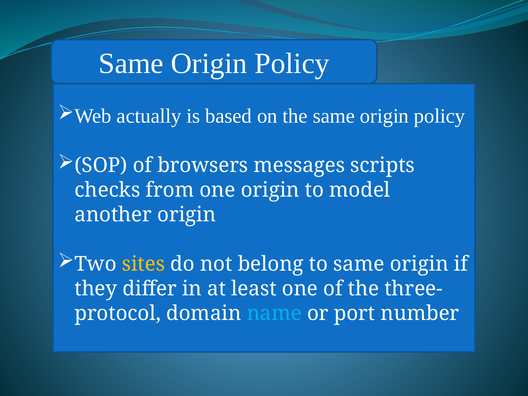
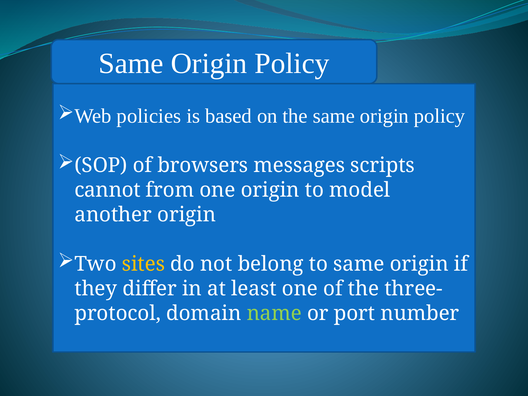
actually: actually -> policies
checks: checks -> cannot
name colour: light blue -> light green
